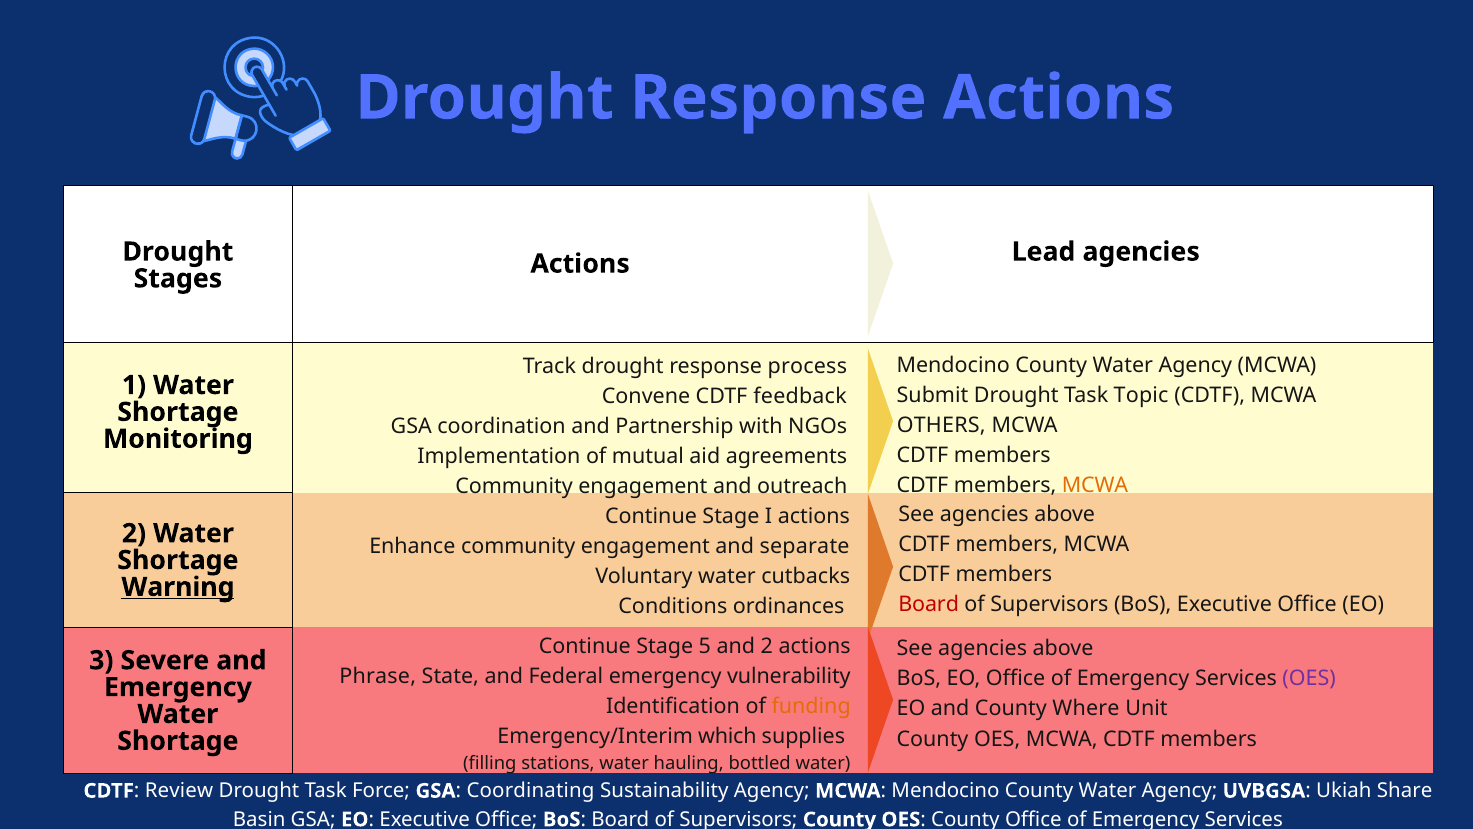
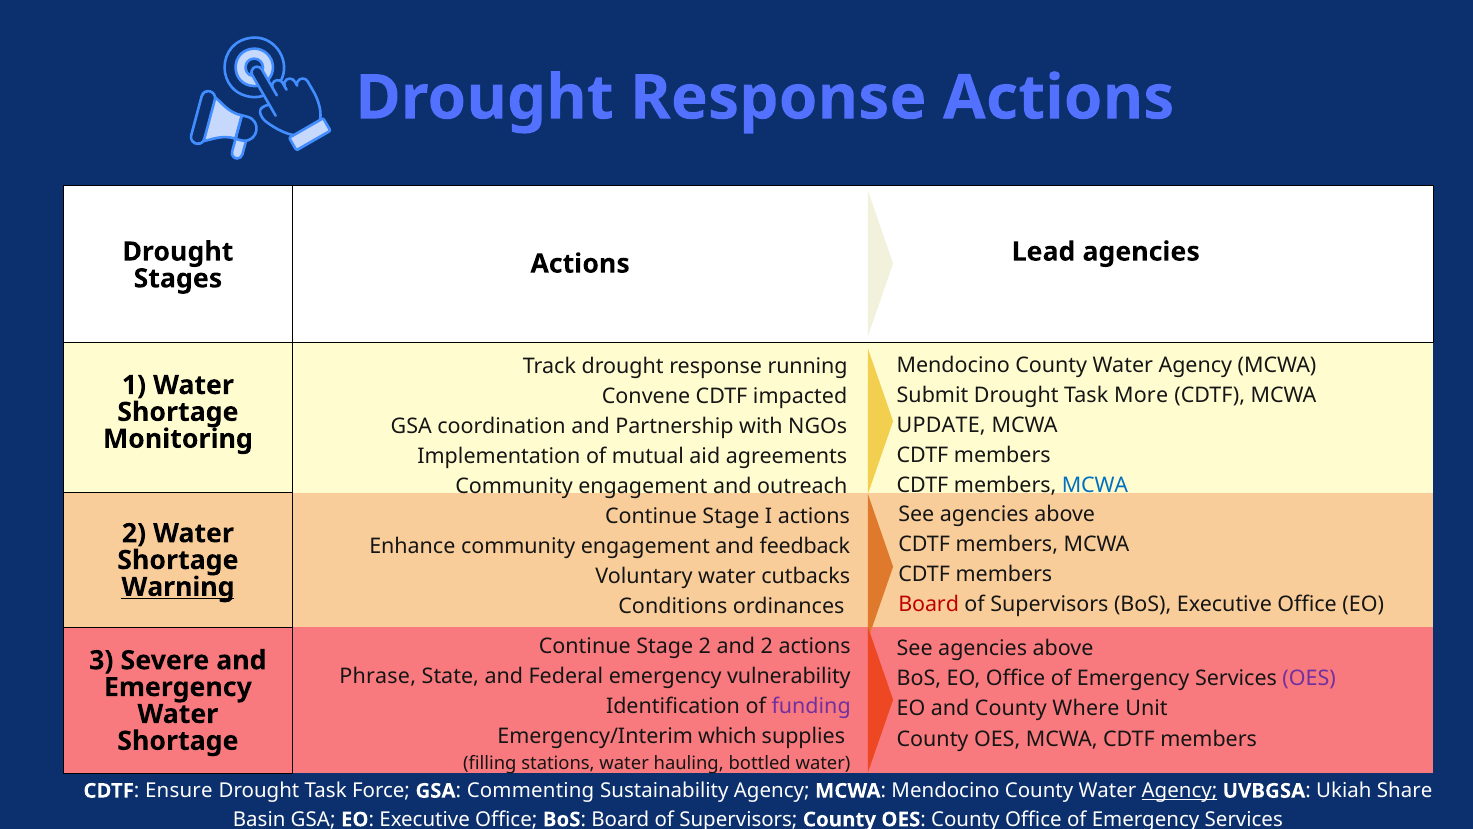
process: process -> running
Topic: Topic -> More
feedback: feedback -> impacted
OTHERS: OTHERS -> UPDATE
MCWA at (1095, 486) colour: orange -> blue
separate: separate -> feedback
Stage 5: 5 -> 2
funding colour: orange -> purple
Review: Review -> Ensure
Coordinating: Coordinating -> Commenting
Agency at (1179, 791) underline: none -> present
